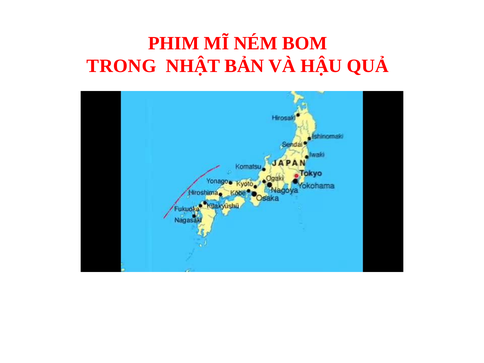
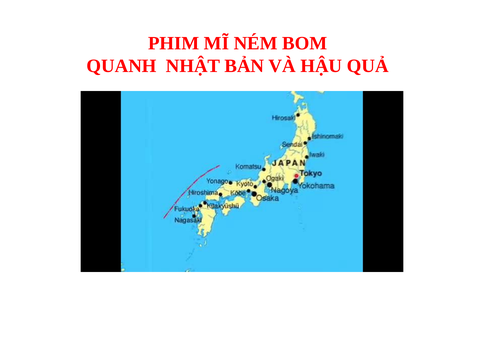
TRONG: TRONG -> QUANH
